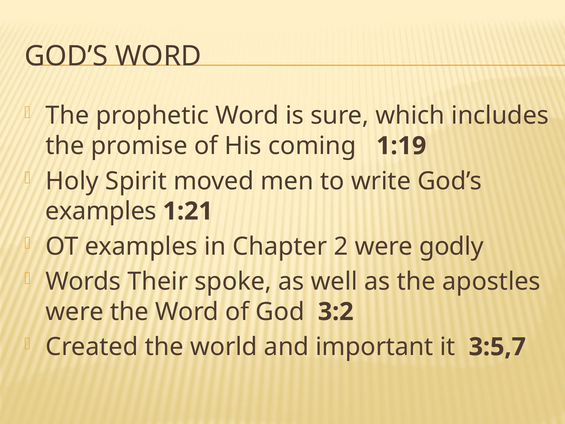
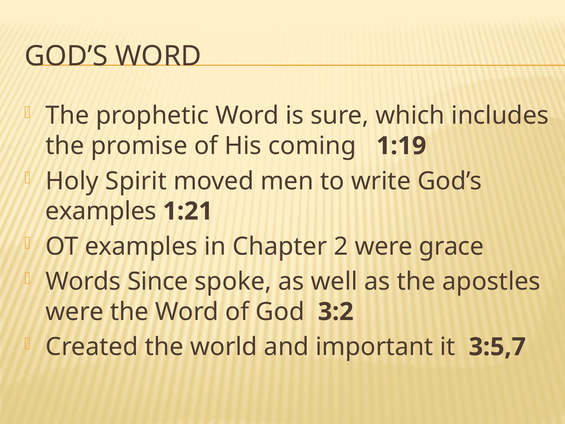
godly: godly -> grace
Their: Their -> Since
